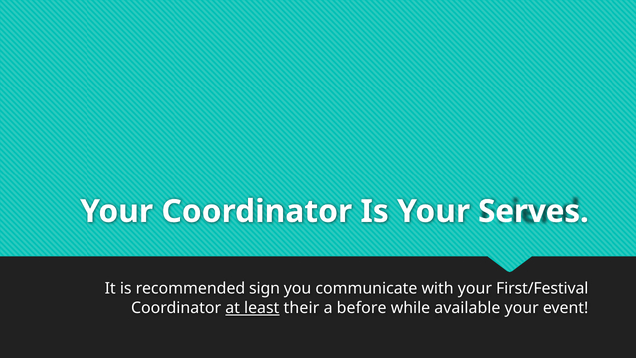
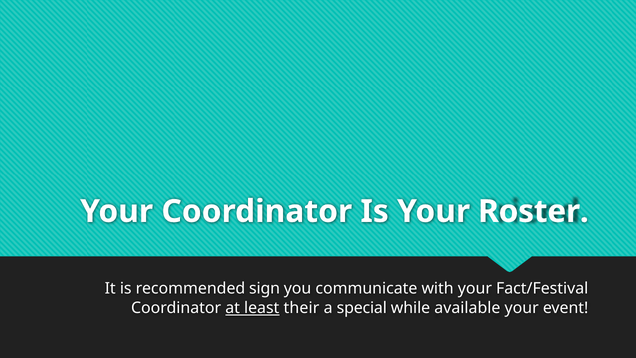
Serves: Serves -> Roster
First/Festival: First/Festival -> Fact/Festival
before: before -> special
